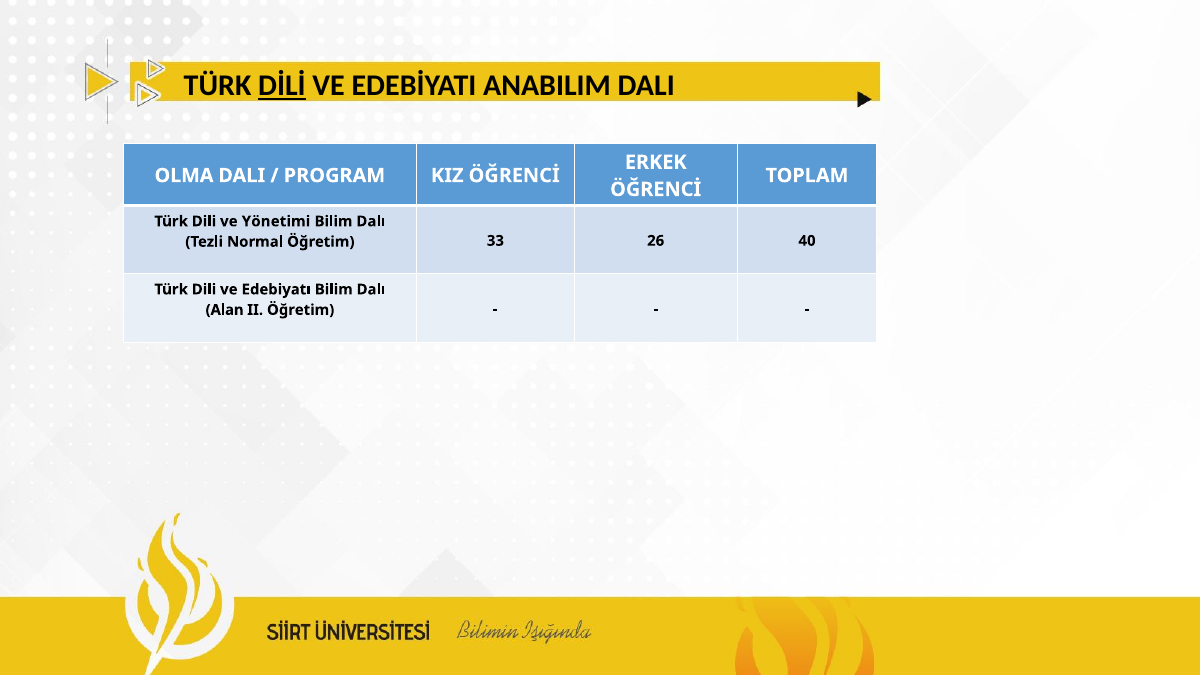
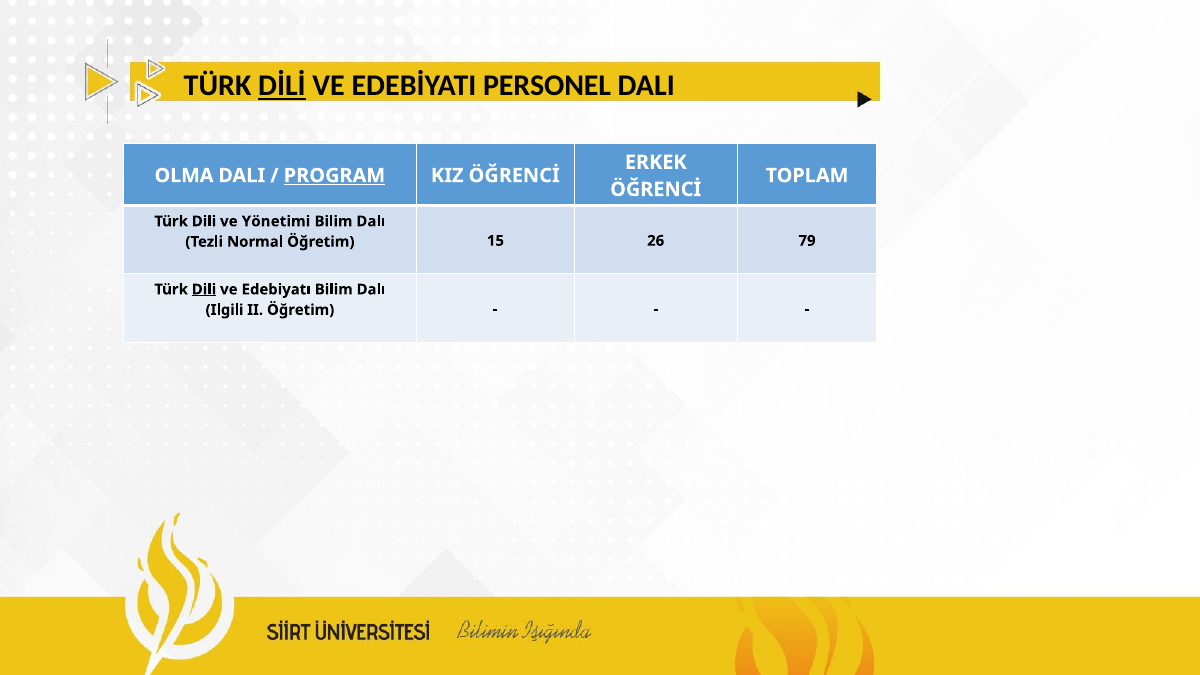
ANABILIM: ANABILIM -> PERSONEL
PROGRAM underline: none -> present
33: 33 -> 15
40: 40 -> 79
Dili at (204, 289) underline: none -> present
Alan: Alan -> Ilgili
